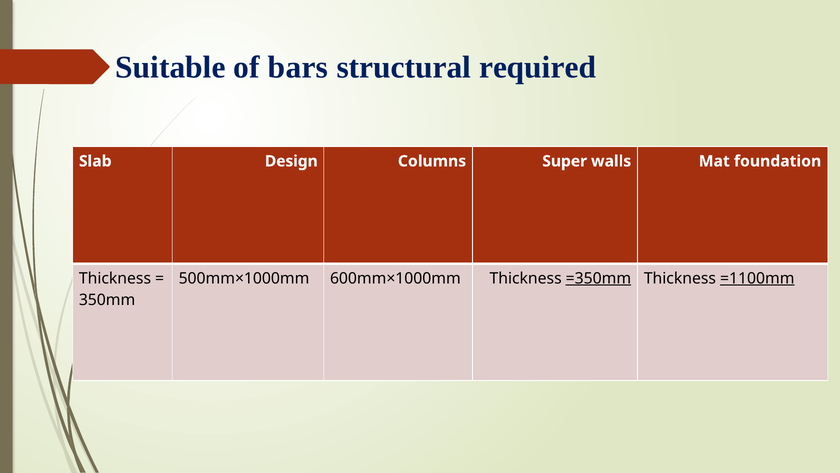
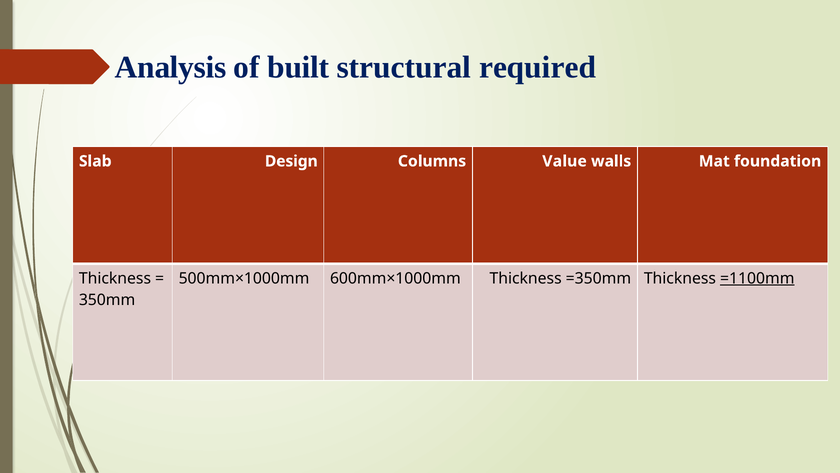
Suitable: Suitable -> Analysis
bars: bars -> built
Super: Super -> Value
=350mm underline: present -> none
